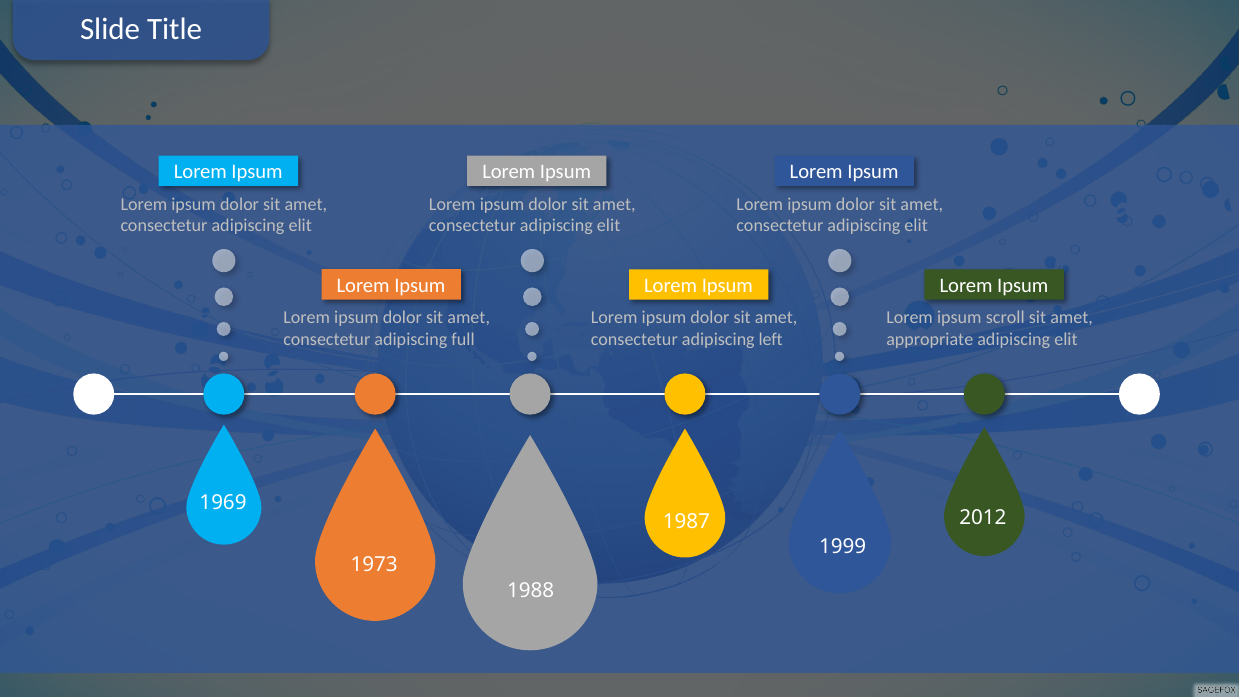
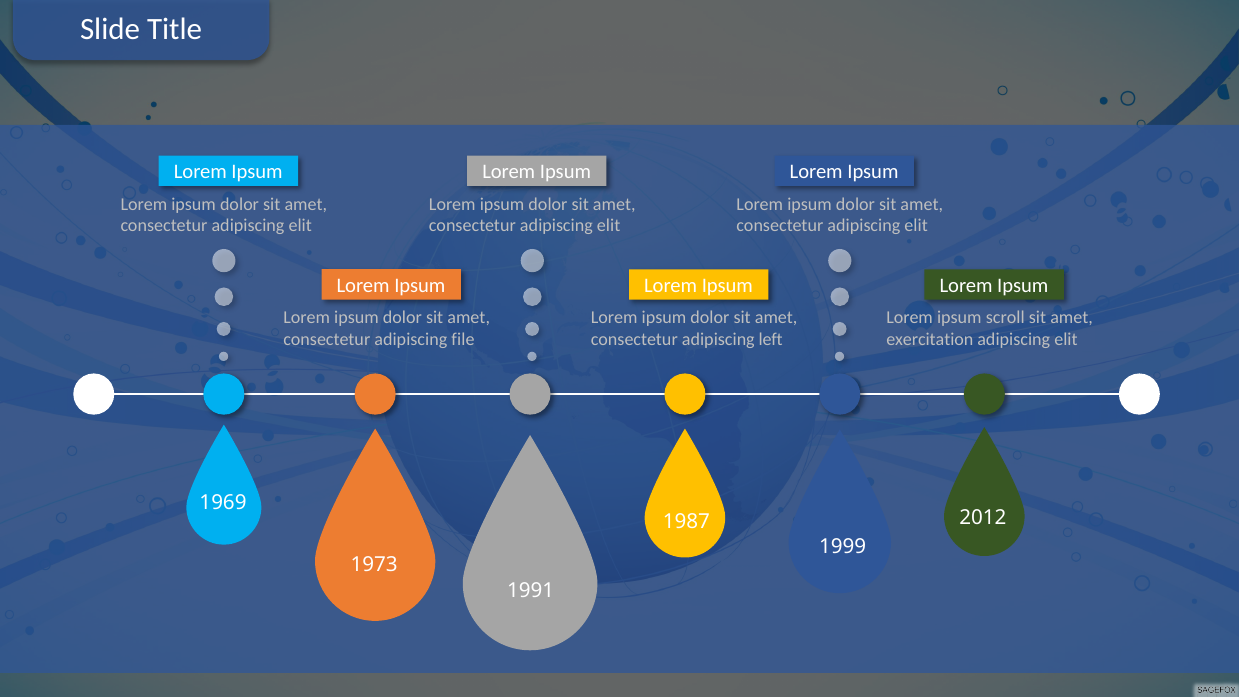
full: full -> file
appropriate: appropriate -> exercitation
1988: 1988 -> 1991
